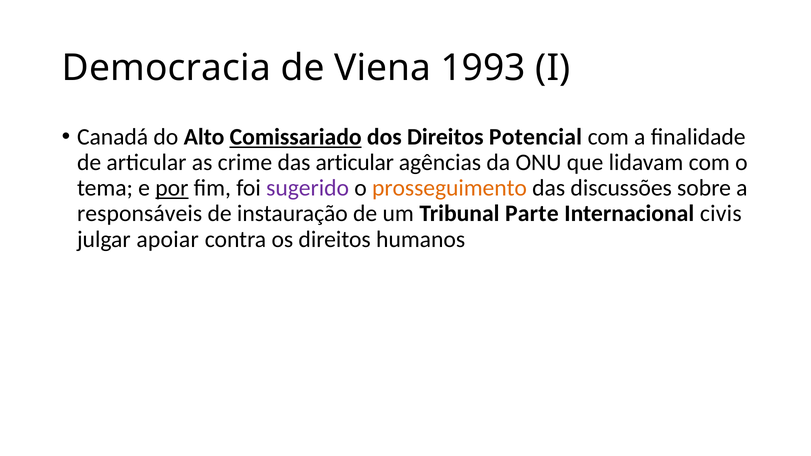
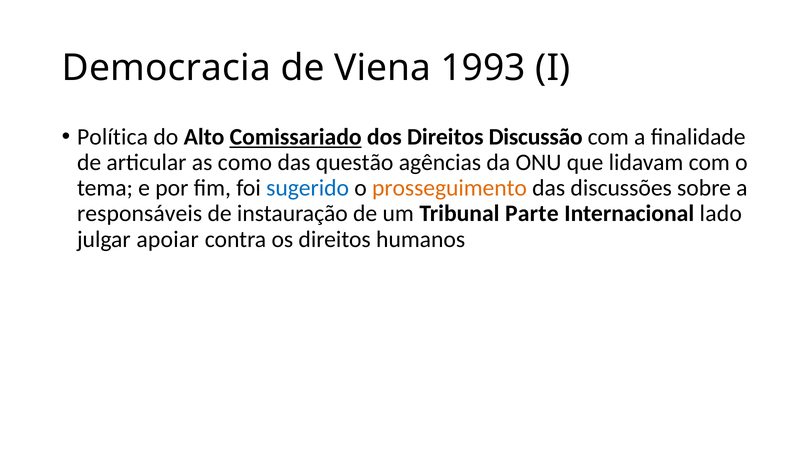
Canadá: Canadá -> Política
Potencial: Potencial -> Discussão
crime: crime -> como
das articular: articular -> questão
por underline: present -> none
sugerido colour: purple -> blue
civis: civis -> lado
